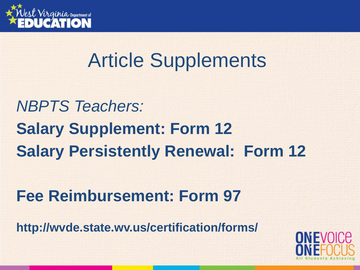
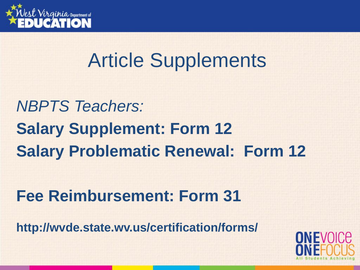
Persistently: Persistently -> Problematic
97: 97 -> 31
